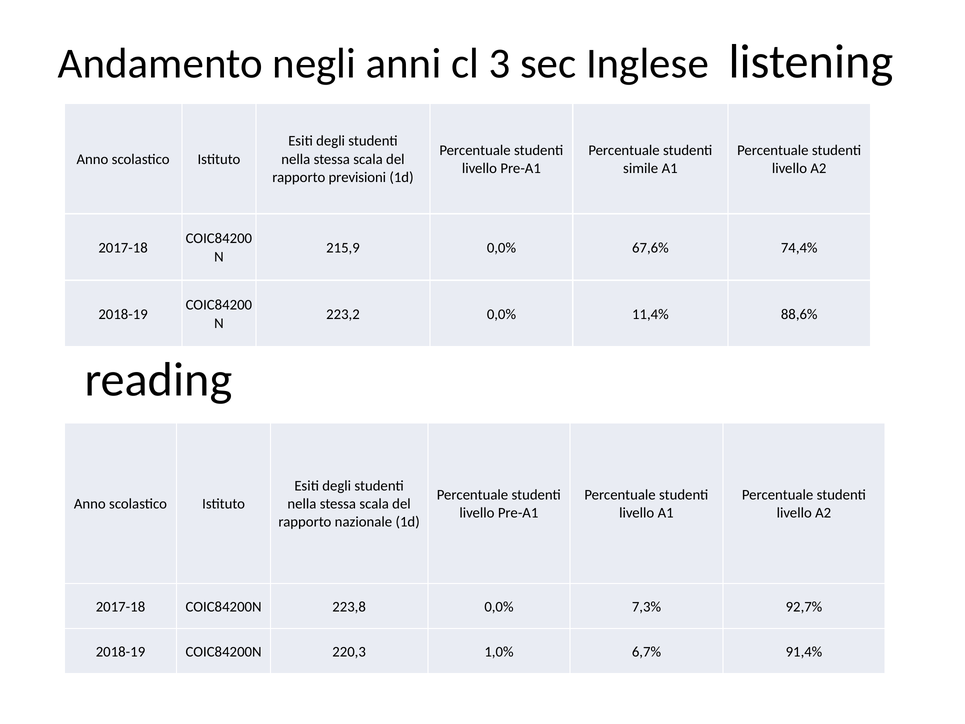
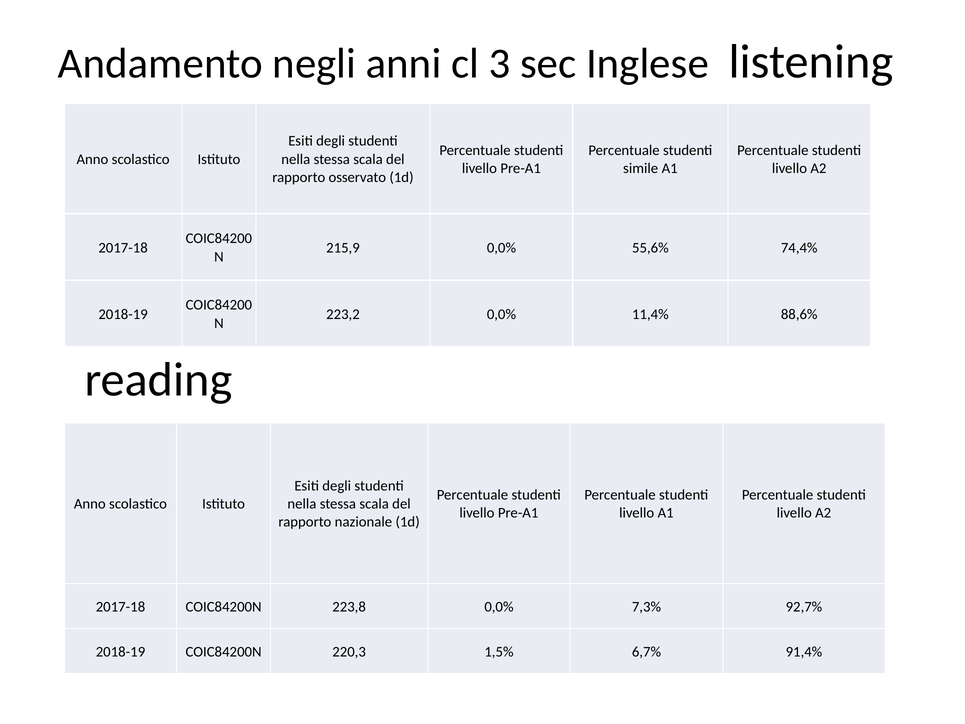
previsioni: previsioni -> osservato
67,6%: 67,6% -> 55,6%
1,0%: 1,0% -> 1,5%
